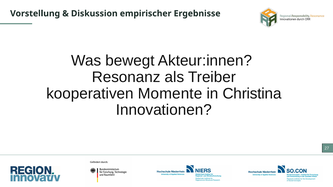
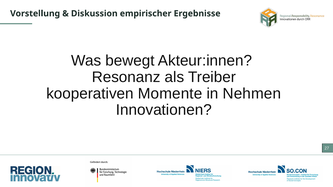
Christina: Christina -> Nehmen
